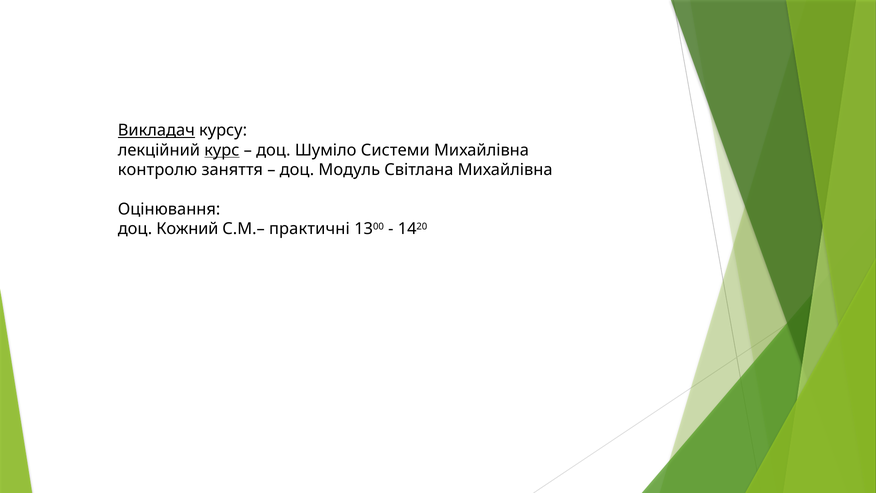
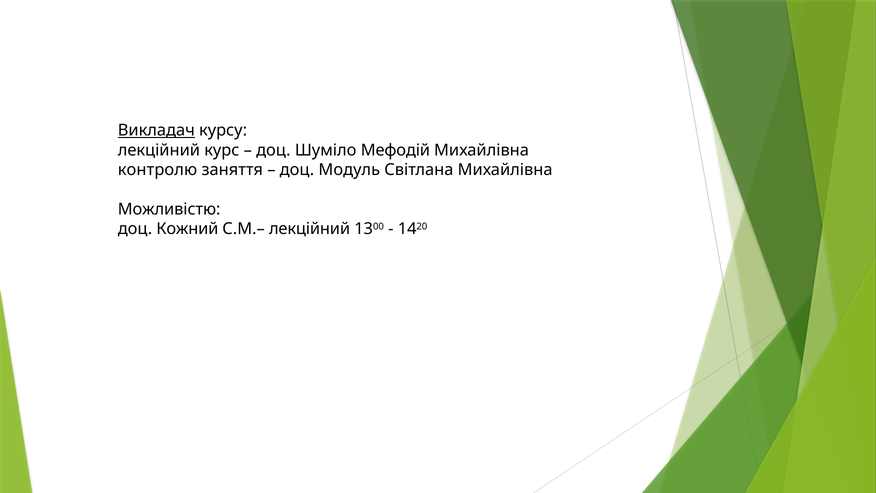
курс underline: present -> none
Системи: Системи -> Мефодій
Оцінювання: Оцінювання -> Можливістю
С.М.– практичні: практичні -> лекційний
